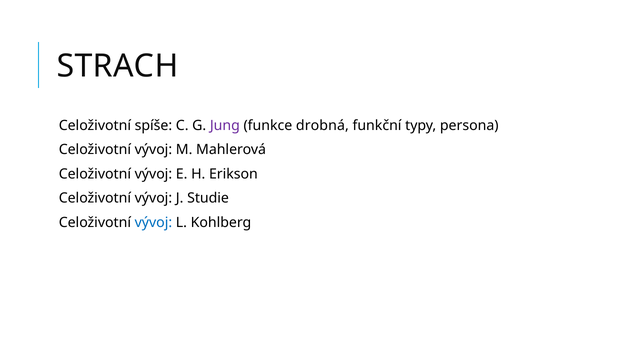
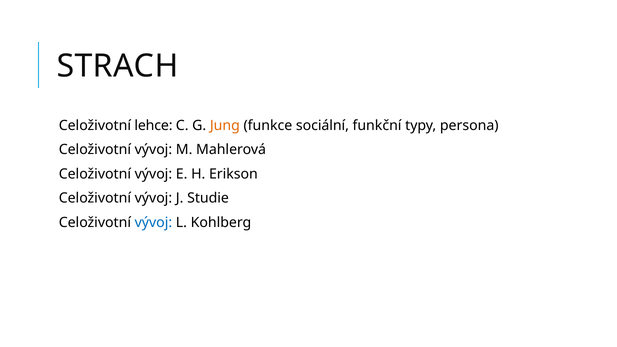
spíše: spíše -> lehce
Jung colour: purple -> orange
drobná: drobná -> sociální
